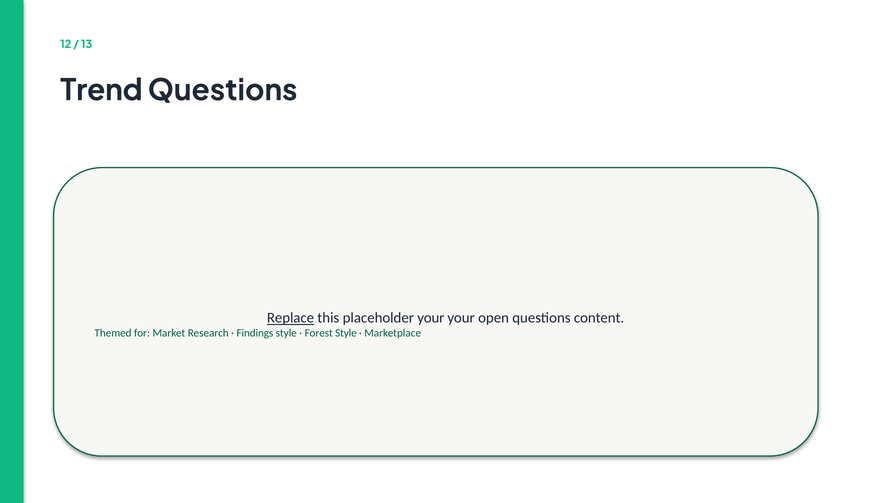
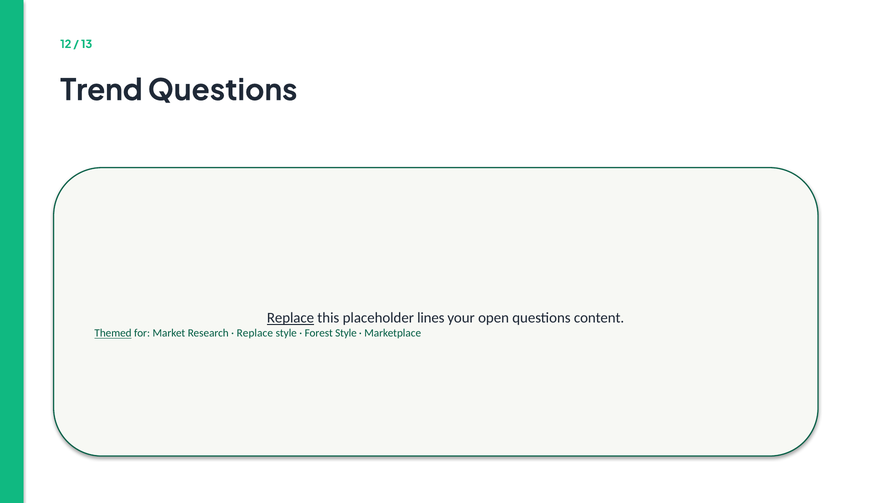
placeholder your: your -> lines
Themed underline: none -> present
Findings at (255, 333): Findings -> Replace
